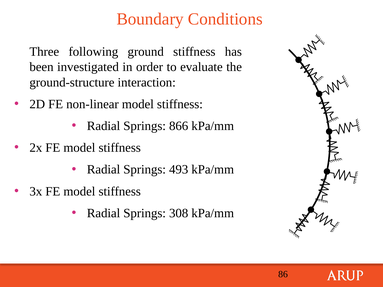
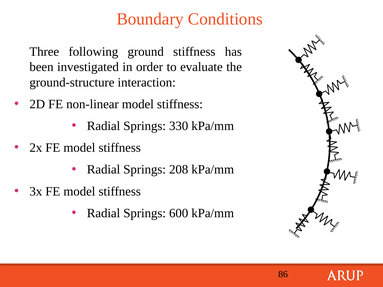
866: 866 -> 330
493: 493 -> 208
308: 308 -> 600
